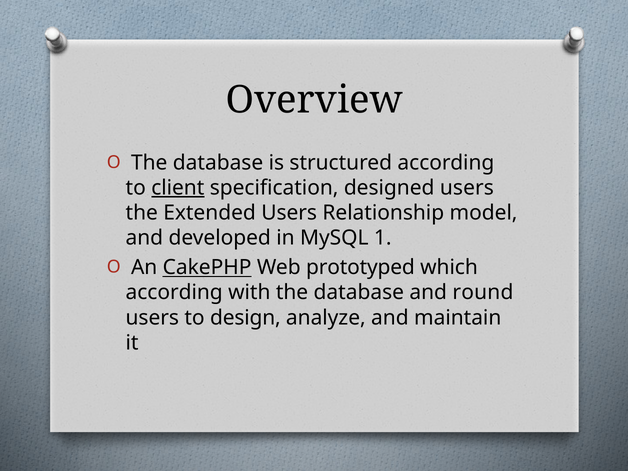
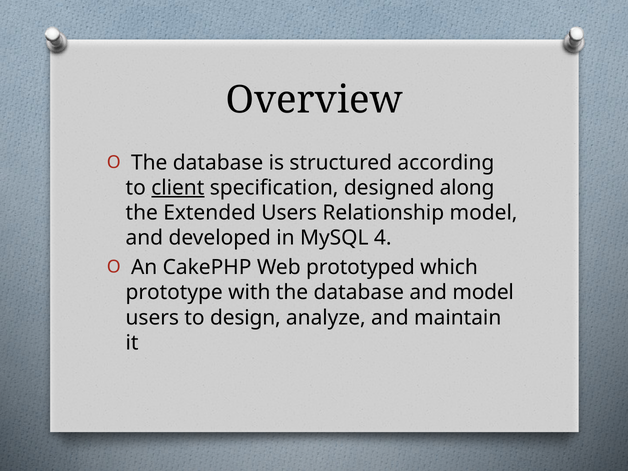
designed users: users -> along
1: 1 -> 4
CakePHP underline: present -> none
according at (174, 293): according -> prototype
and round: round -> model
